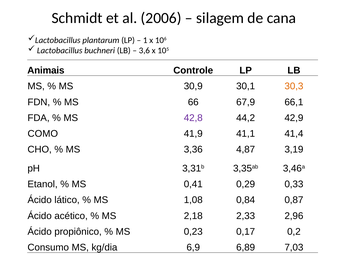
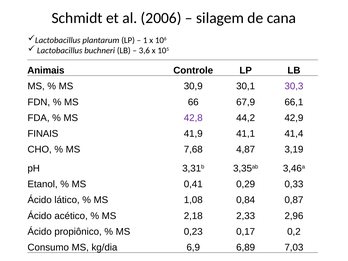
30,3 colour: orange -> purple
COMO: COMO -> FINAIS
3,36: 3,36 -> 7,68
